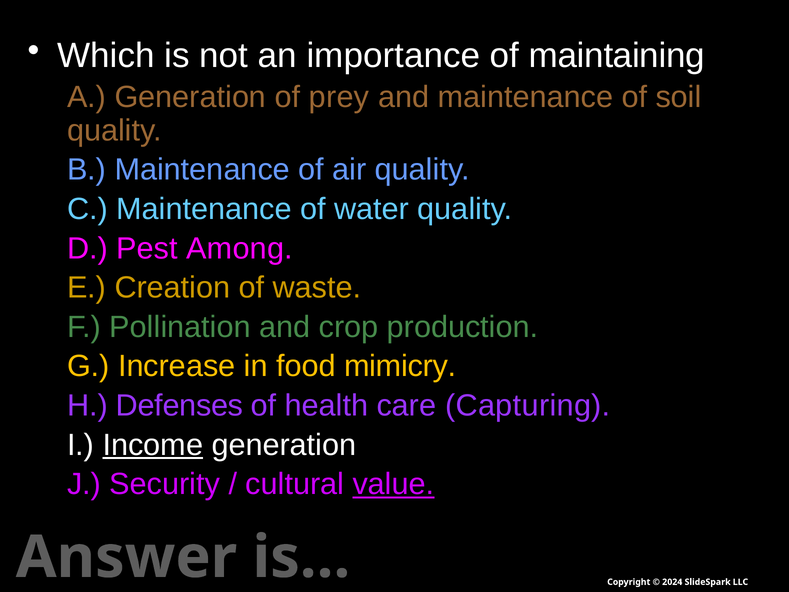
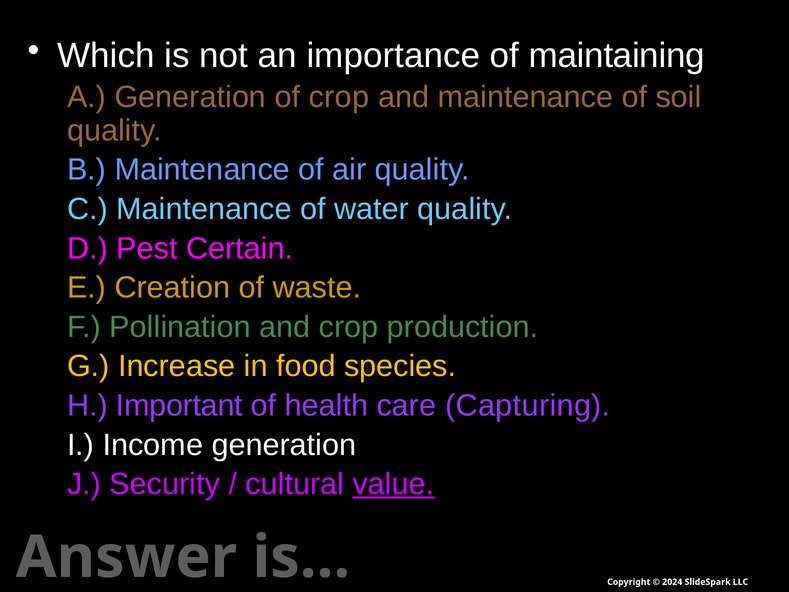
of prey: prey -> crop
Among: Among -> Certain
mimicry: mimicry -> species
Defenses: Defenses -> Important
Income underline: present -> none
